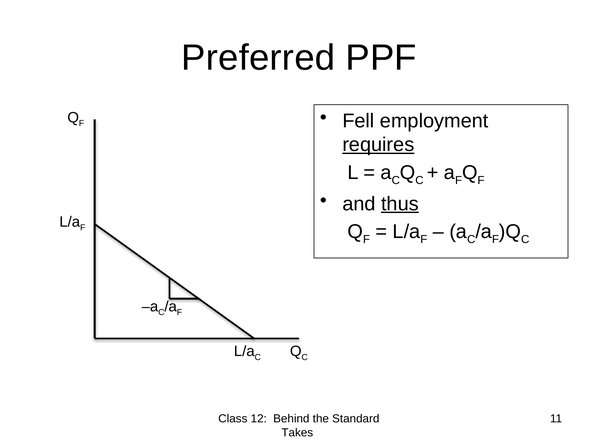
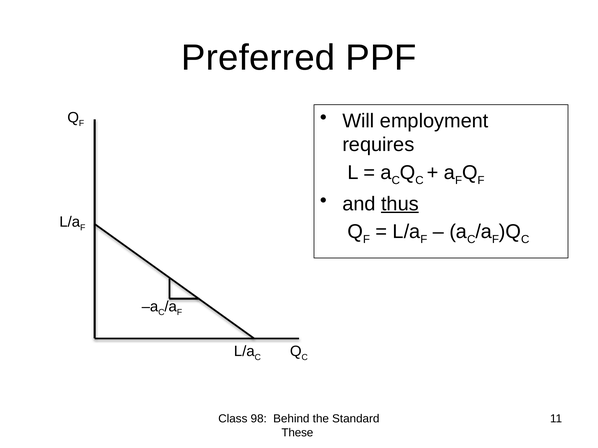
Fell: Fell -> Will
requires underline: present -> none
12: 12 -> 98
Takes: Takes -> These
